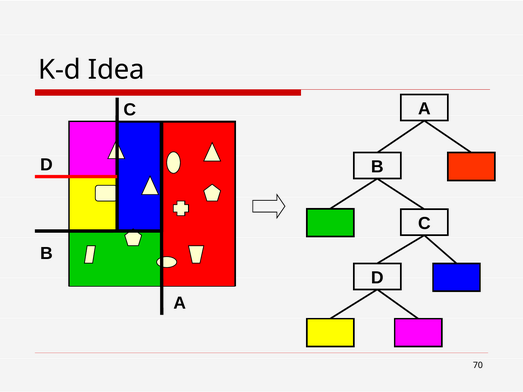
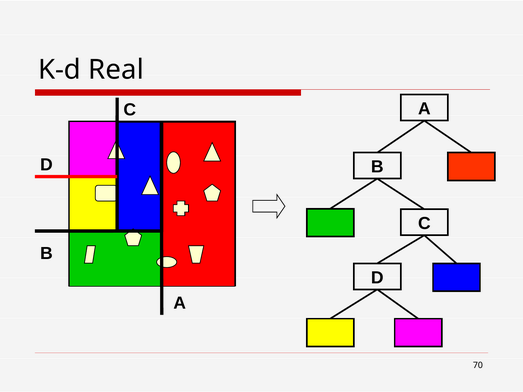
Idea: Idea -> Real
